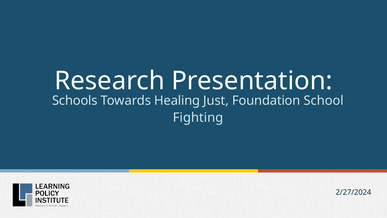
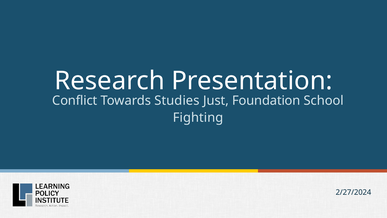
Schools: Schools -> Conflict
Healing: Healing -> Studies
